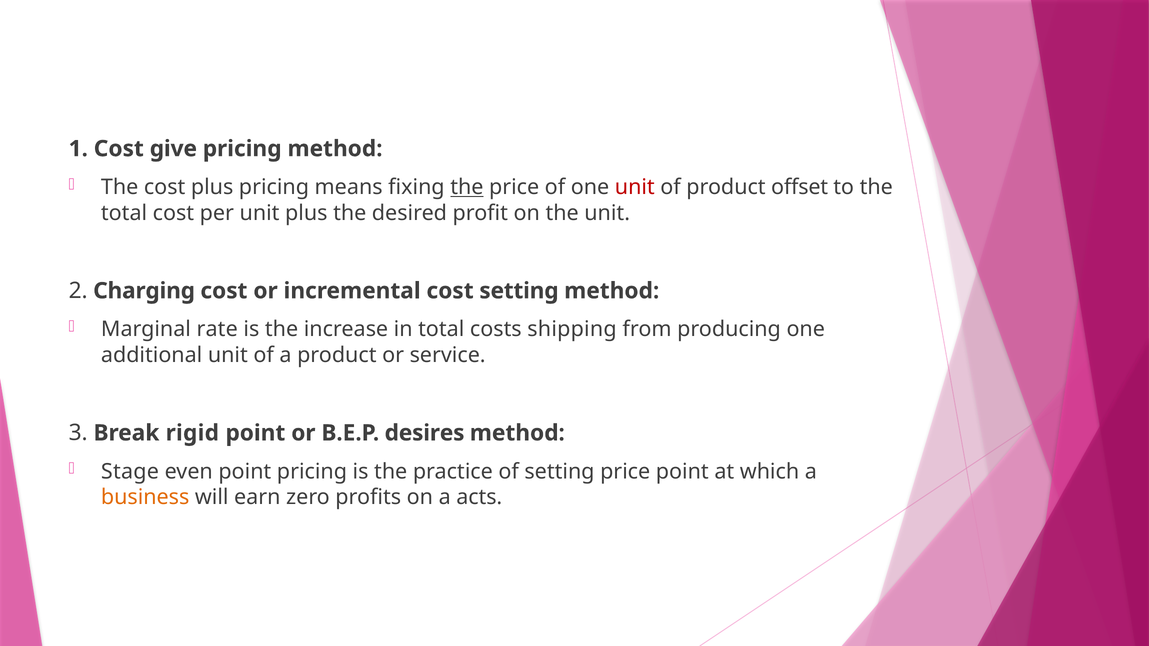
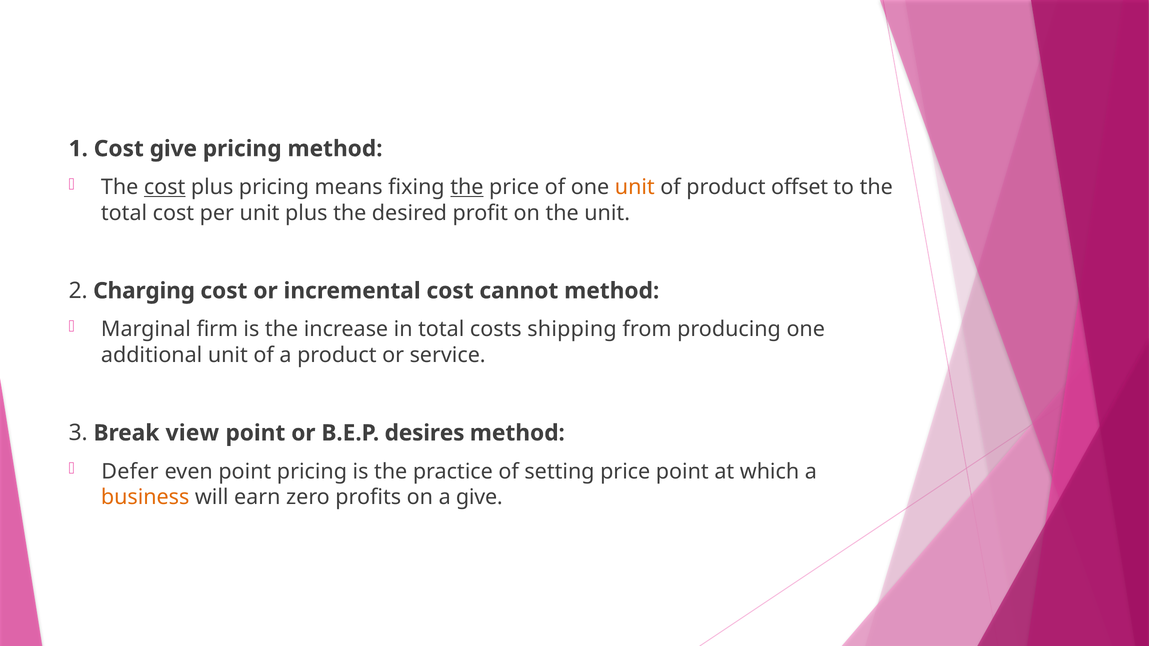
cost at (165, 187) underline: none -> present
unit at (635, 187) colour: red -> orange
cost setting: setting -> cannot
rate: rate -> firm
rigid: rigid -> view
Stage: Stage -> Defer
a acts: acts -> give
